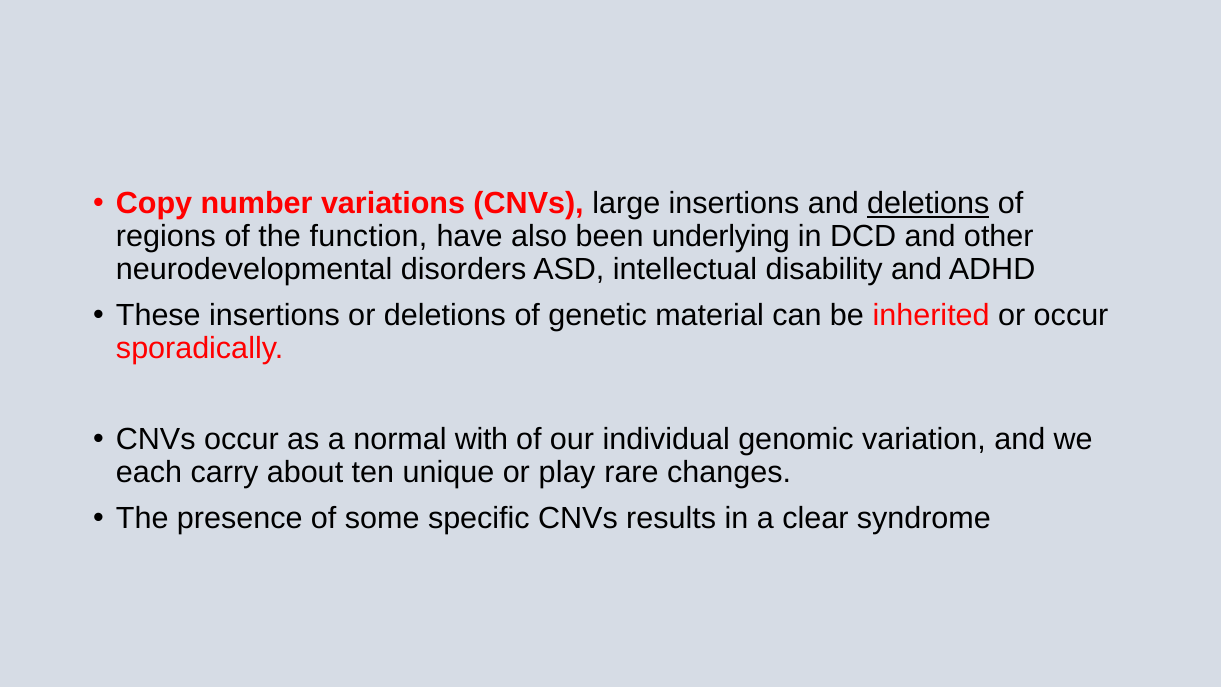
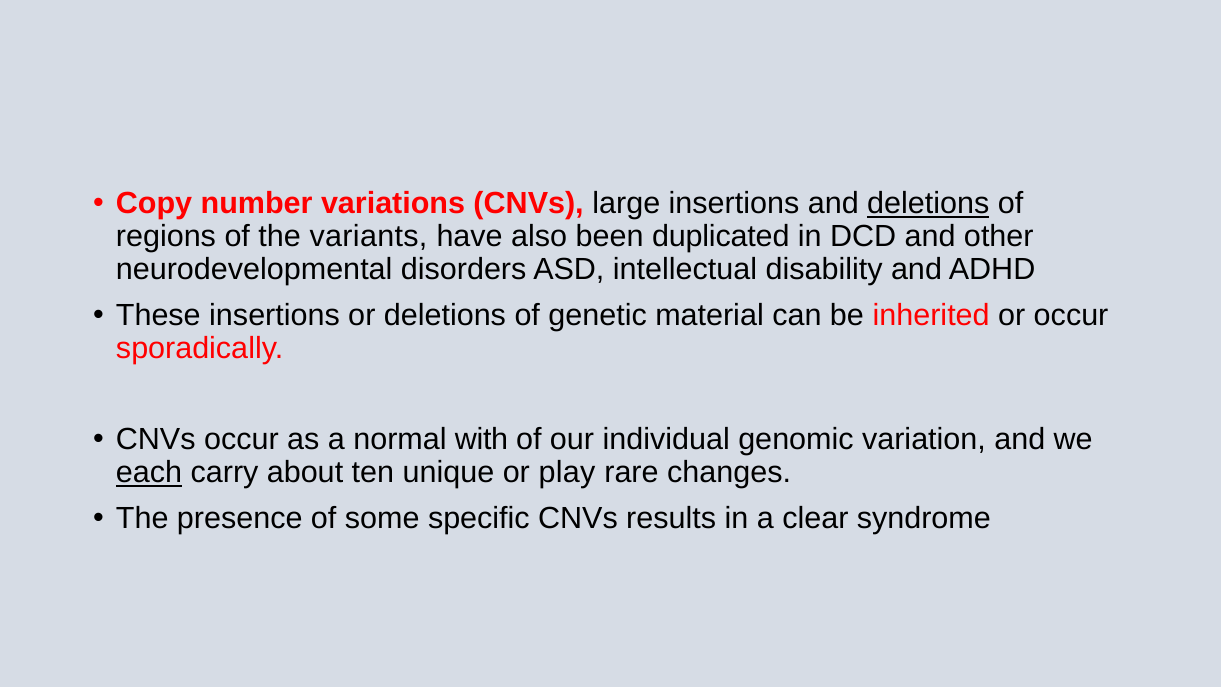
function: function -> variants
underlying: underlying -> duplicated
each underline: none -> present
